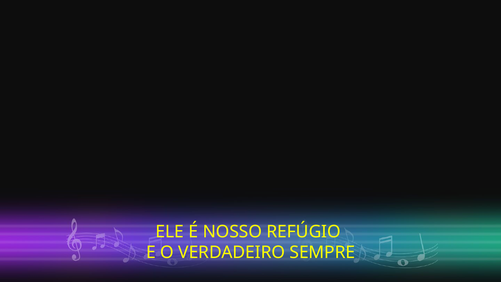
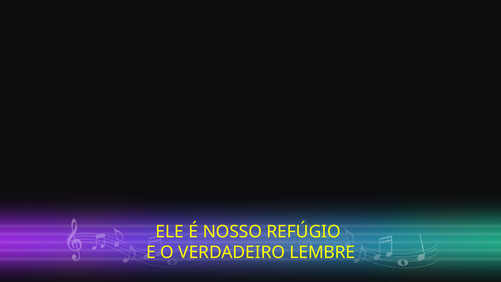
SEMPRE: SEMPRE -> LEMBRE
